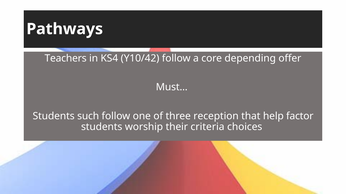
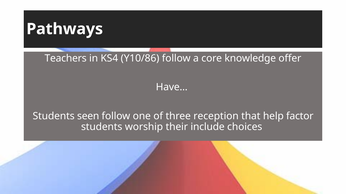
Y10/42: Y10/42 -> Y10/86
depending: depending -> knowledge
Must…: Must… -> Have…
such: such -> seen
criteria: criteria -> include
